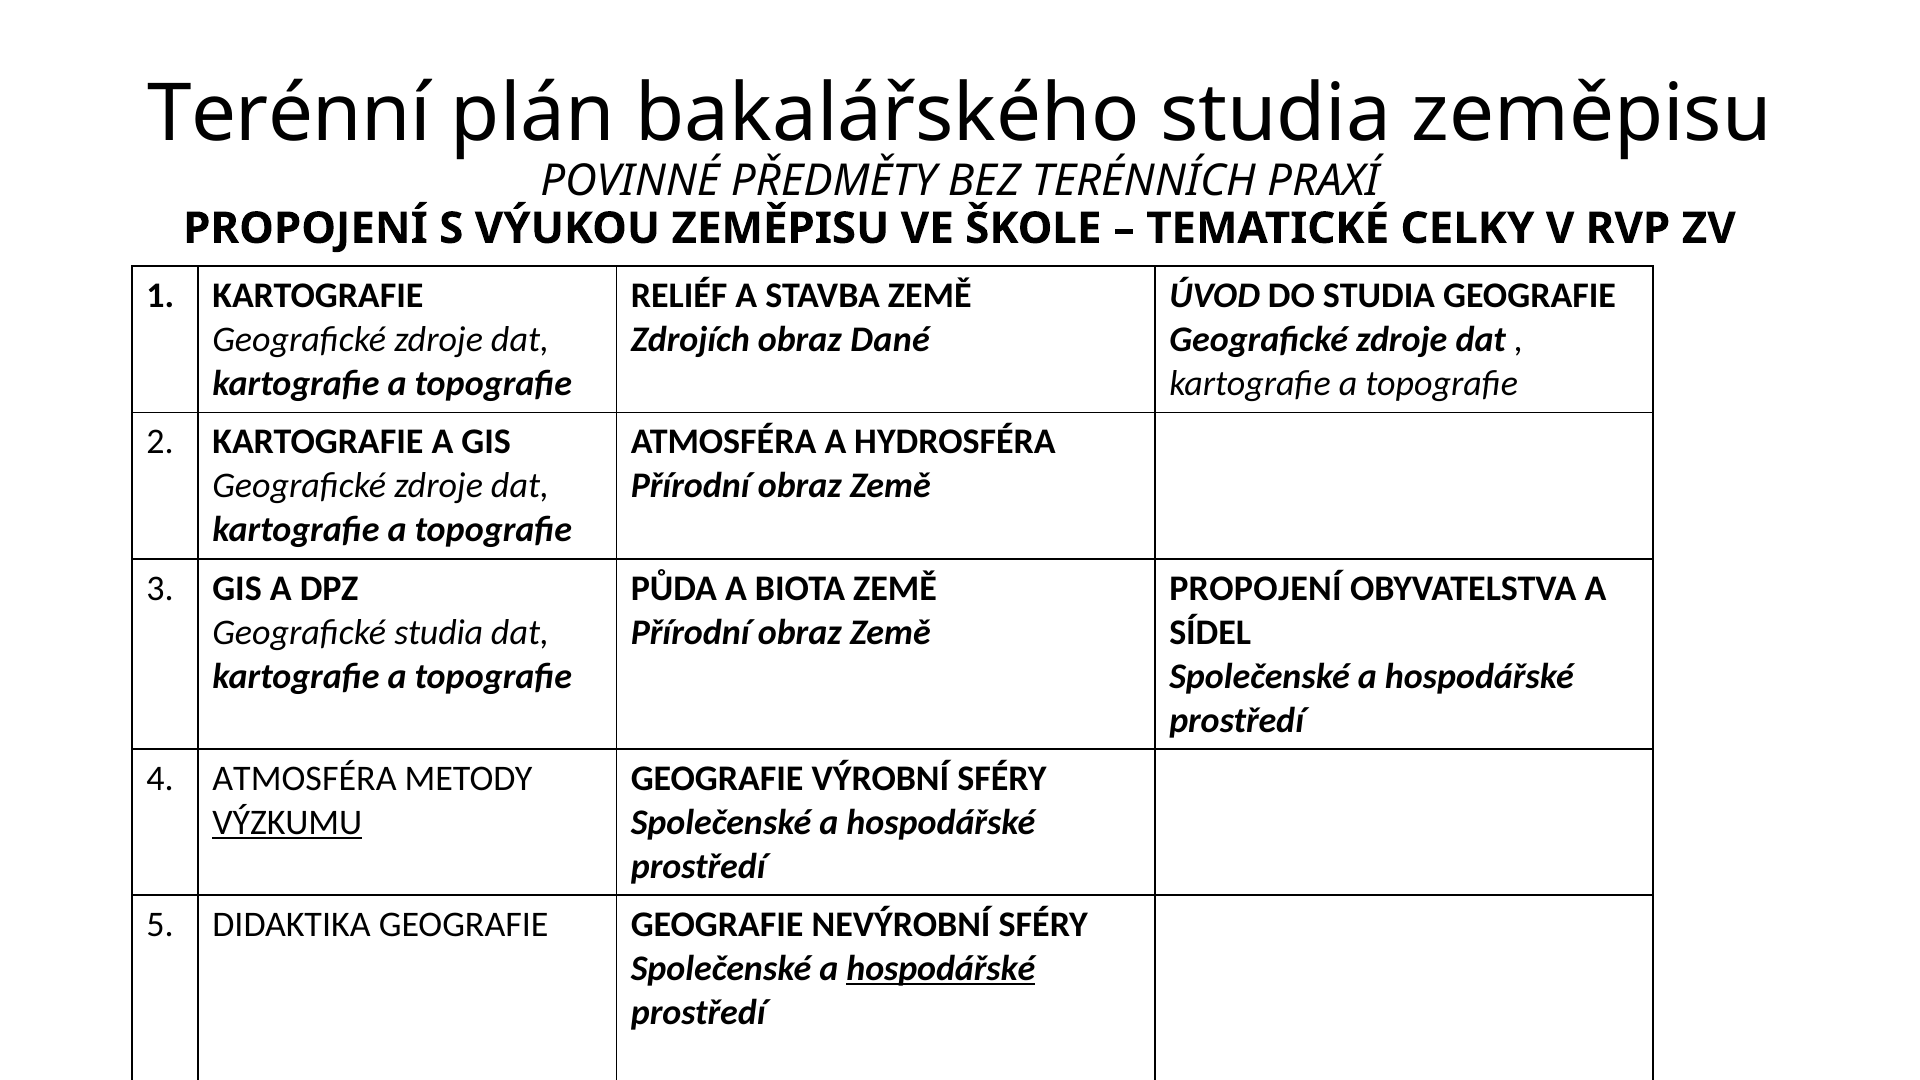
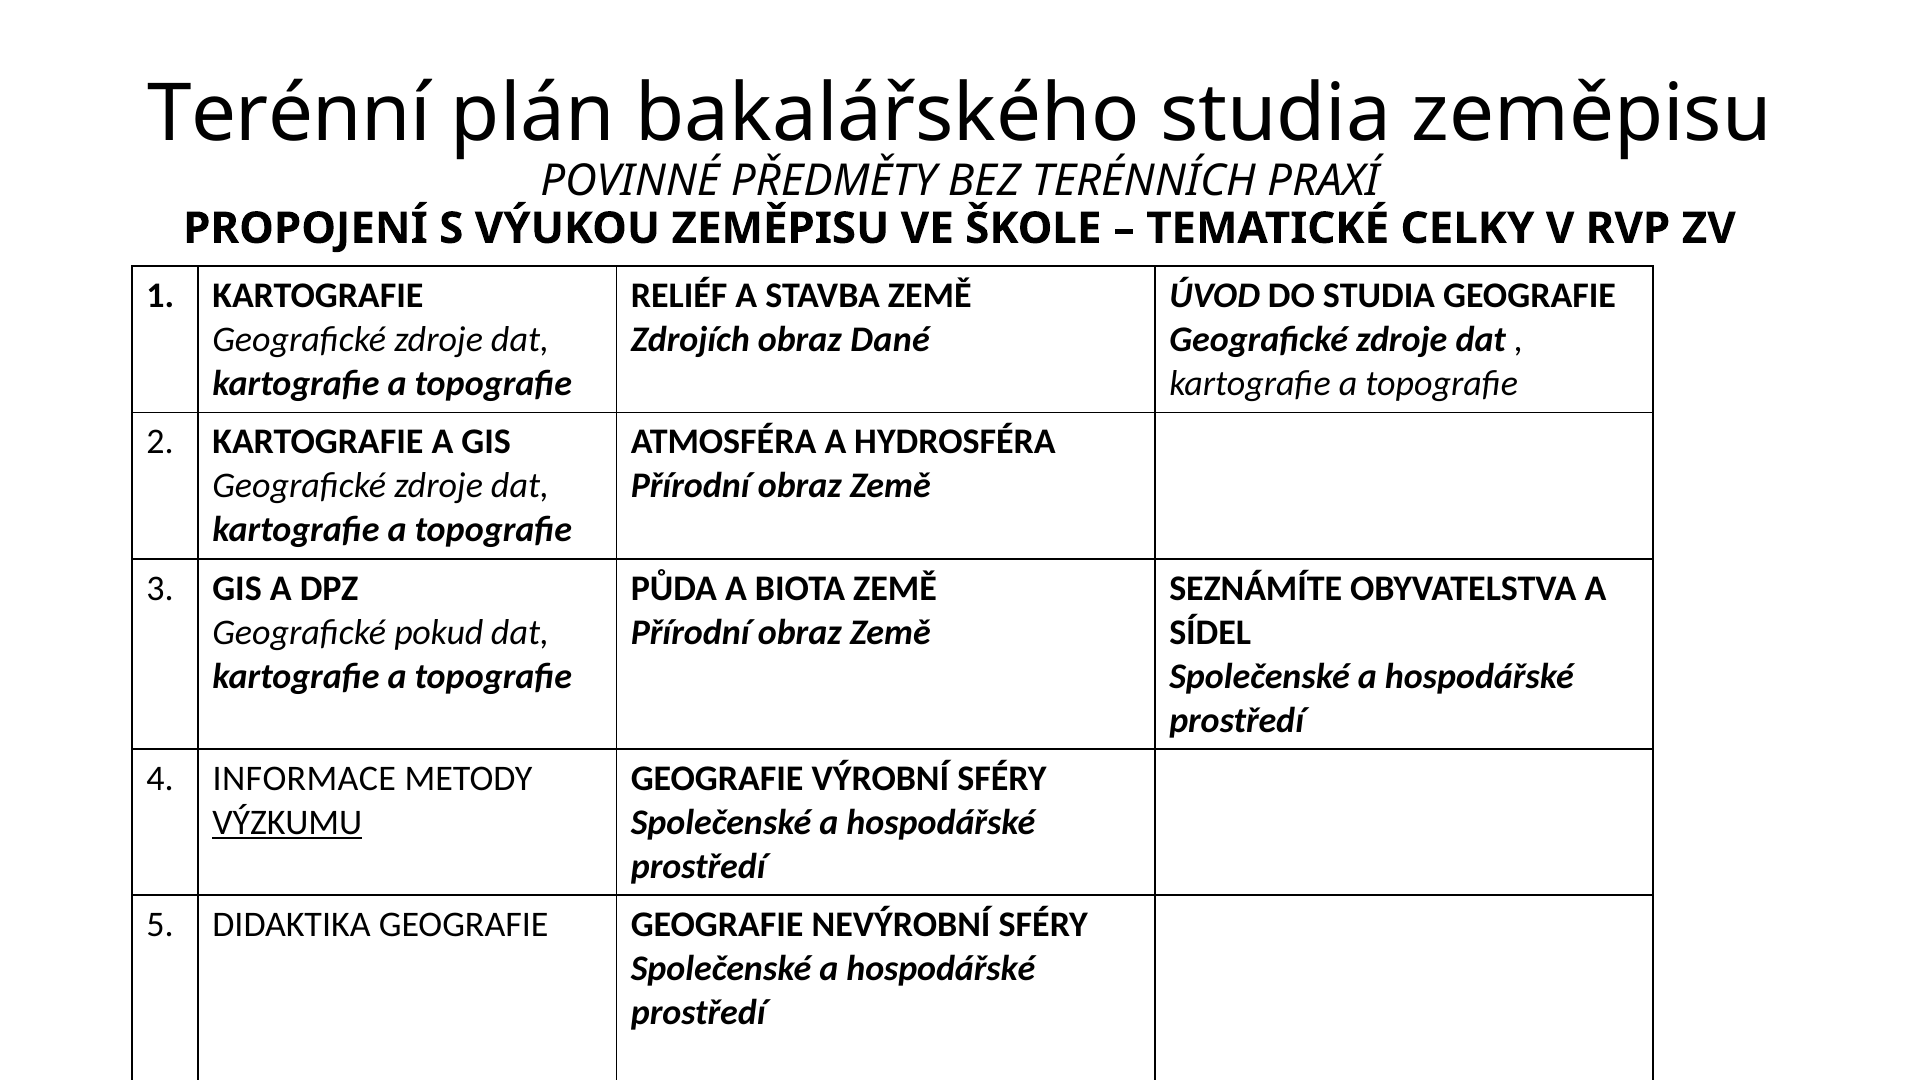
PROPOJENÍ at (1255, 588): PROPOJENÍ -> SEZNÁMÍTE
Geografické studia: studia -> pokud
4 ATMOSFÉRA: ATMOSFÉRA -> INFORMACE
hospodářské at (941, 969) underline: present -> none
